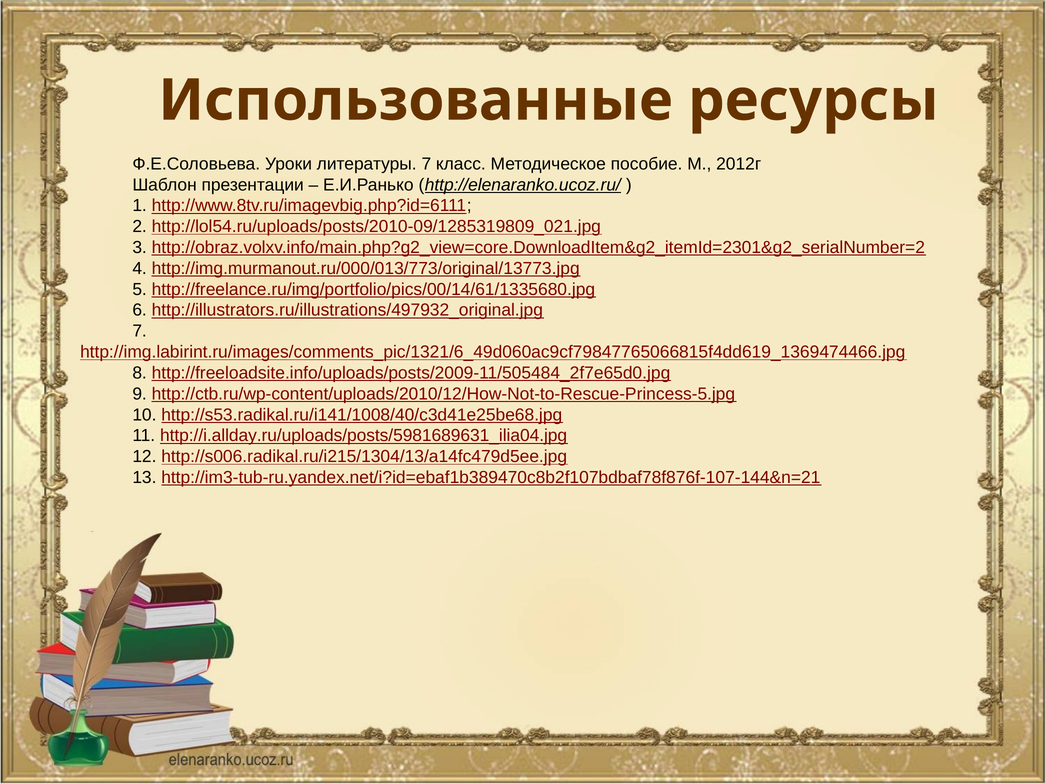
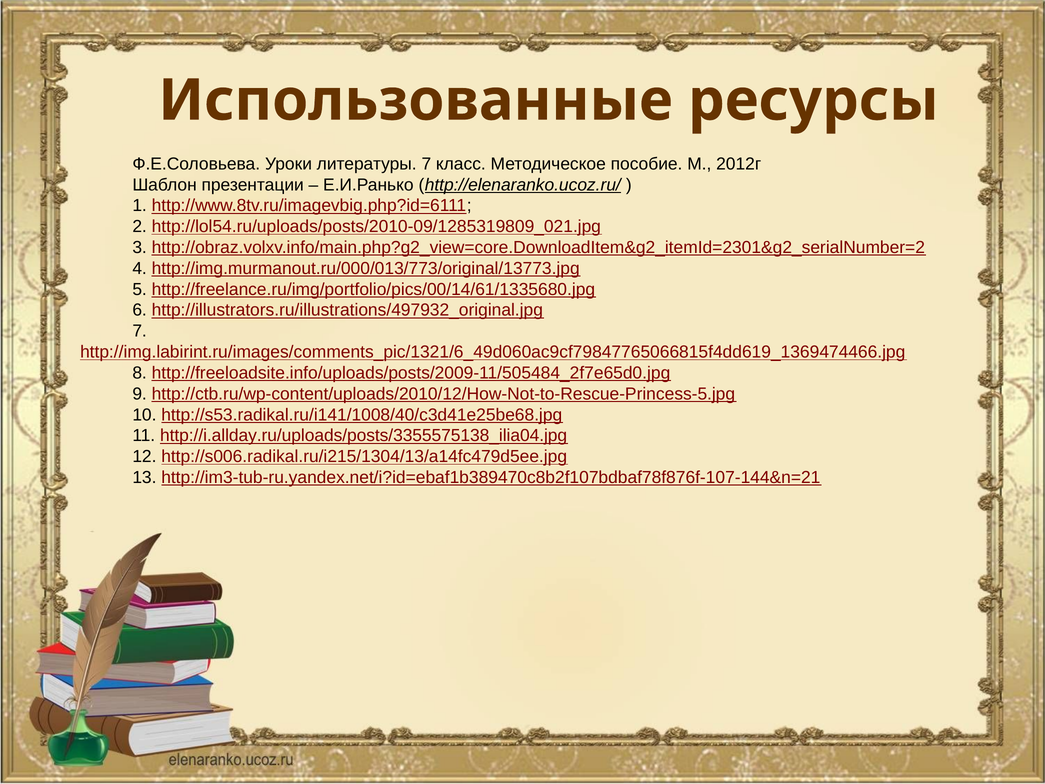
http://i.allday.ru/uploads/posts/5981689631_ilia04.jpg: http://i.allday.ru/uploads/posts/5981689631_ilia04.jpg -> http://i.allday.ru/uploads/posts/3355575138_ilia04.jpg
